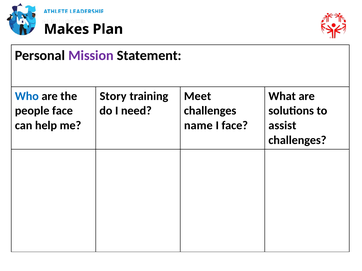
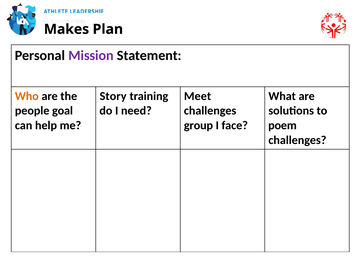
Who colour: blue -> orange
people face: face -> goal
name: name -> group
assist: assist -> poem
